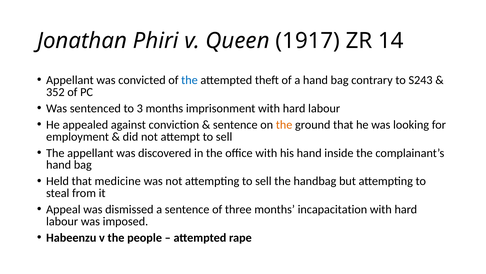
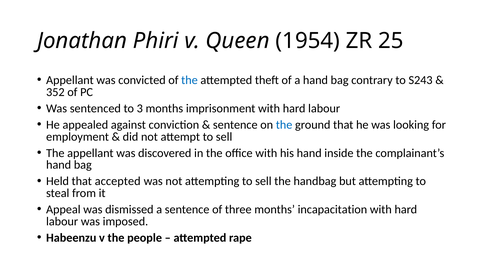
1917: 1917 -> 1954
14: 14 -> 25
the at (284, 125) colour: orange -> blue
medicine: medicine -> accepted
